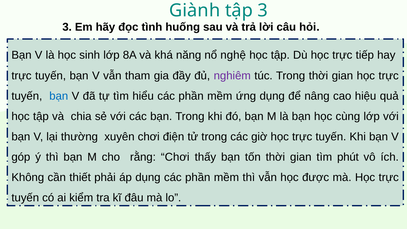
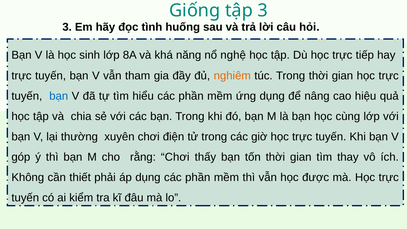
Giành: Giành -> Giống
nghiêm colour: purple -> orange
phút: phút -> thay
